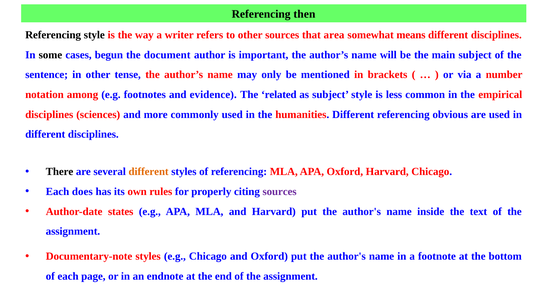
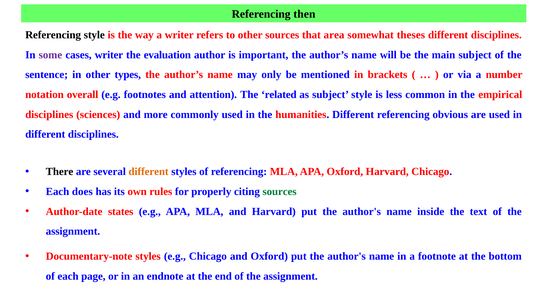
means: means -> theses
some colour: black -> purple
cases begun: begun -> writer
document: document -> evaluation
tense: tense -> types
among: among -> overall
evidence: evidence -> attention
sources at (280, 192) colour: purple -> green
